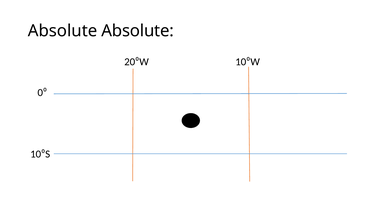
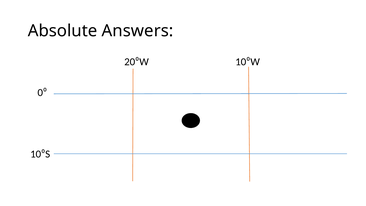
Absolute Absolute: Absolute -> Answers
